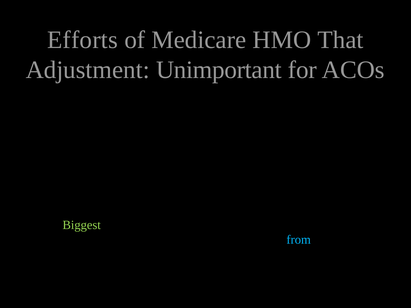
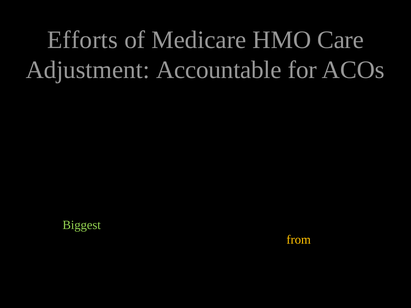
HMO That: That -> Care
Unimportant: Unimportant -> Accountable
from at (299, 240) colour: light blue -> yellow
